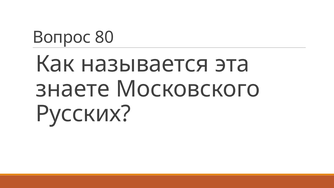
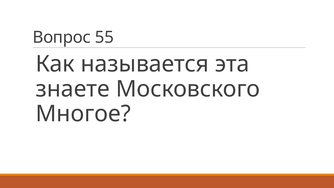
80: 80 -> 55
Русских: Русских -> Многое
